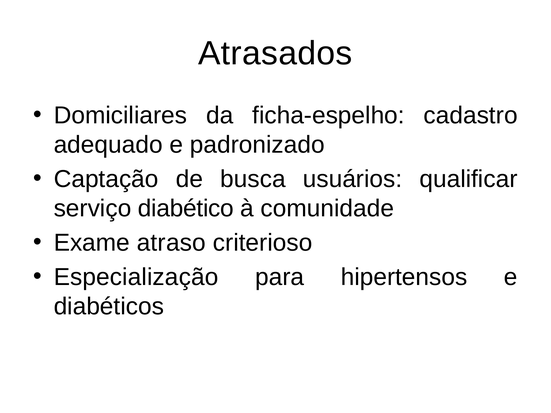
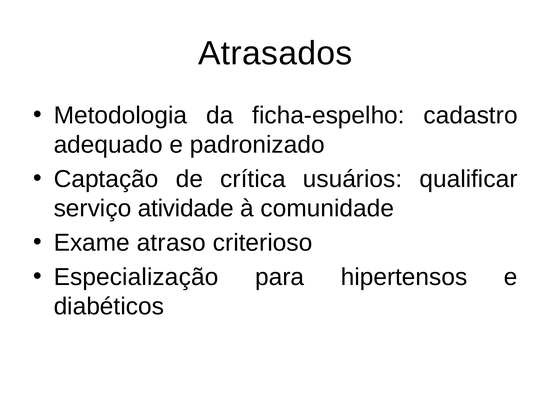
Domiciliares: Domiciliares -> Metodologia
busca: busca -> crítica
diabético: diabético -> atividade
